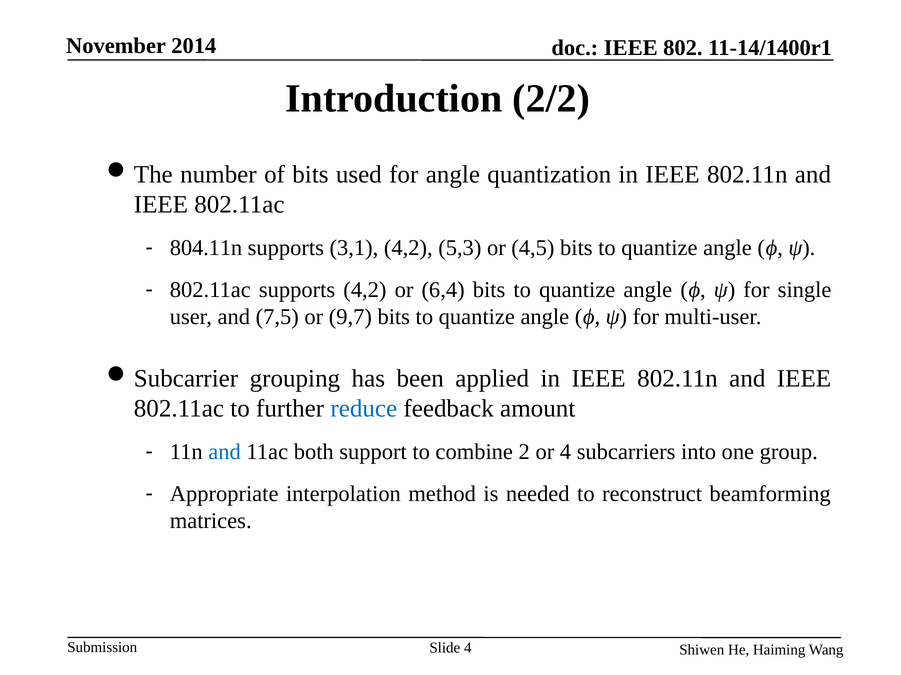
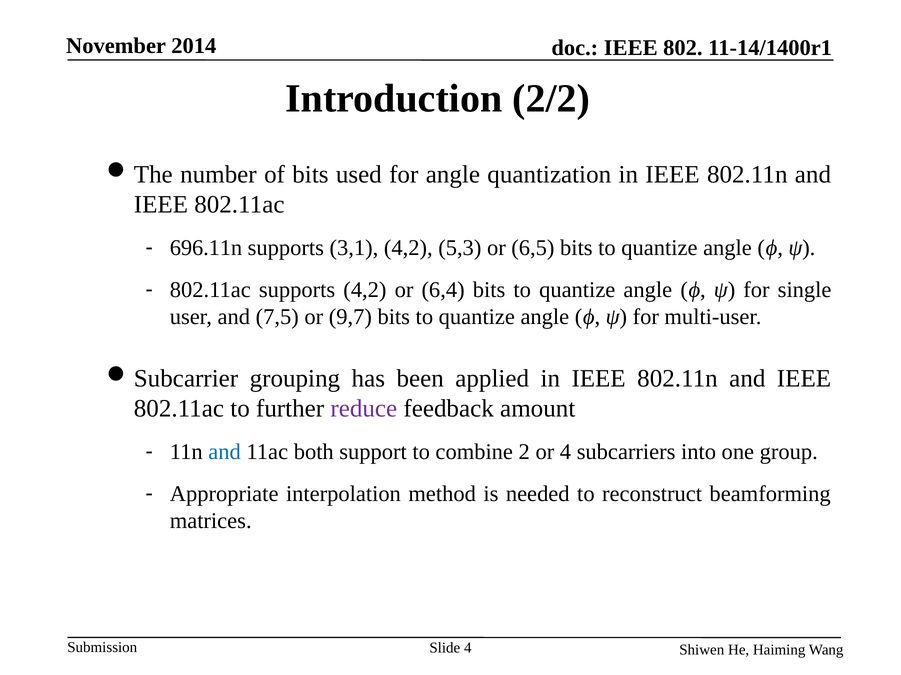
804.11n: 804.11n -> 696.11n
4,5: 4,5 -> 6,5
reduce colour: blue -> purple
